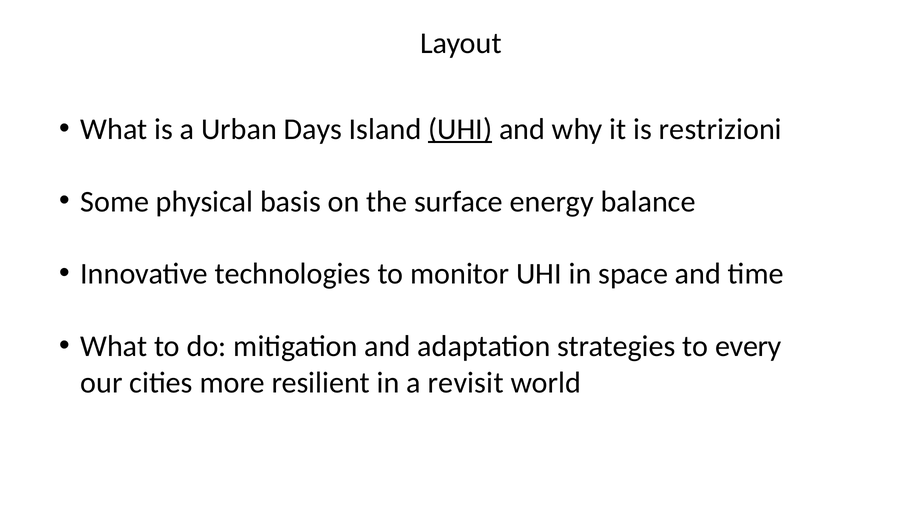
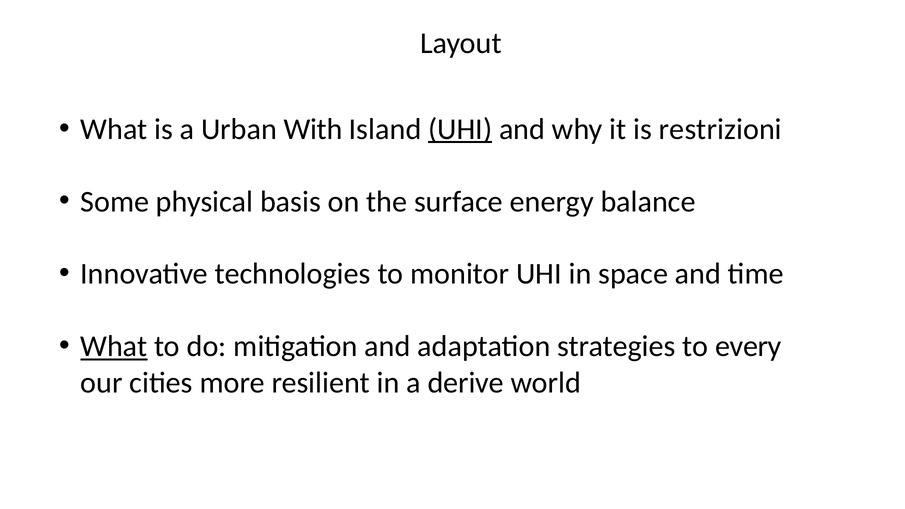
Days: Days -> With
What at (114, 346) underline: none -> present
revisit: revisit -> derive
